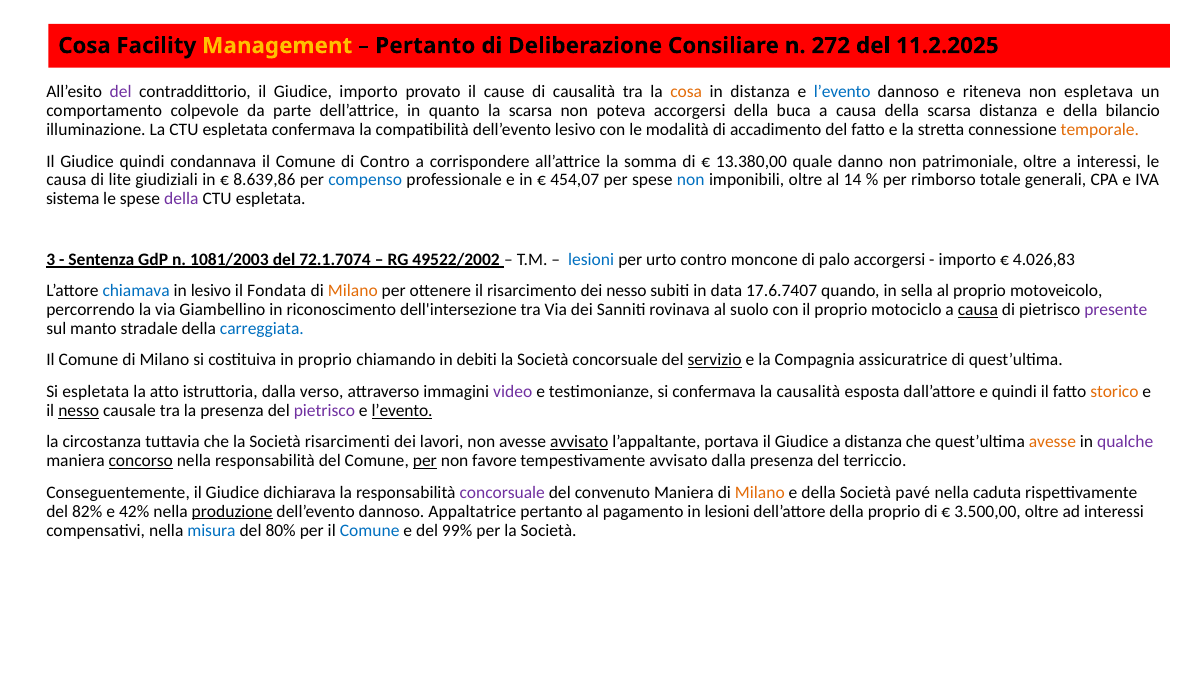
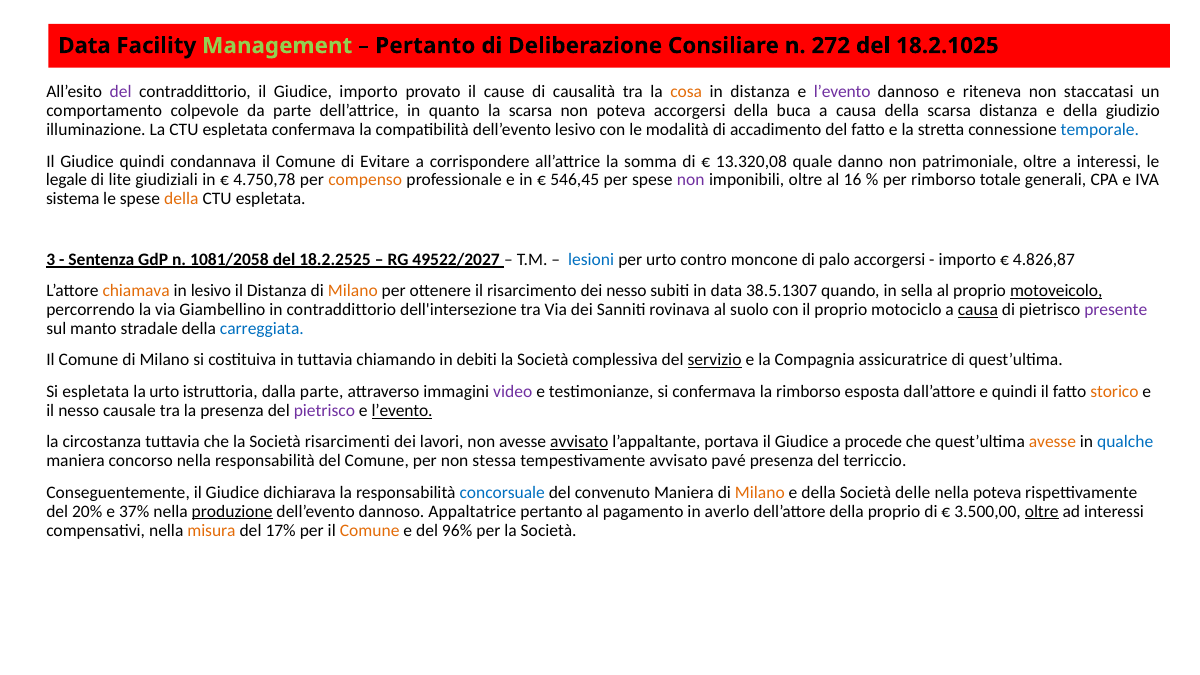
Cosa at (84, 46): Cosa -> Data
Management colour: yellow -> light green
11.2.2025: 11.2.2025 -> 18.2.1025
l’evento at (842, 92) colour: blue -> purple
espletava: espletava -> staccatasi
bilancio: bilancio -> giudizio
temporale colour: orange -> blue
di Contro: Contro -> Evitare
13.380,00: 13.380,00 -> 13.320,08
causa at (66, 180): causa -> legale
8.639,86: 8.639,86 -> 4.750,78
compenso colour: blue -> orange
454,07: 454,07 -> 546,45
non at (691, 180) colour: blue -> purple
14: 14 -> 16
della at (181, 199) colour: purple -> orange
1081/2003: 1081/2003 -> 1081/2058
72.1.7074: 72.1.7074 -> 18.2.2525
49522/2002: 49522/2002 -> 49522/2027
4.026,83: 4.026,83 -> 4.826,87
chiamava colour: blue -> orange
il Fondata: Fondata -> Distanza
17.6.7407: 17.6.7407 -> 38.5.1307
motoveicolo underline: none -> present
in riconoscimento: riconoscimento -> contraddittorio
in proprio: proprio -> tuttavia
Società concorsuale: concorsuale -> complessiva
la atto: atto -> urto
dalla verso: verso -> parte
la causalità: causalità -> rimborso
nesso at (79, 411) underline: present -> none
a distanza: distanza -> procede
qualche colour: purple -> blue
concorso underline: present -> none
per at (425, 461) underline: present -> none
favore: favore -> stessa
avvisato dalla: dalla -> pavé
concorsuale at (502, 492) colour: purple -> blue
pavé: pavé -> delle
nella caduta: caduta -> poteva
82%: 82% -> 20%
42%: 42% -> 37%
in lesioni: lesioni -> averlo
oltre at (1042, 511) underline: none -> present
misura colour: blue -> orange
80%: 80% -> 17%
Comune at (370, 530) colour: blue -> orange
99%: 99% -> 96%
